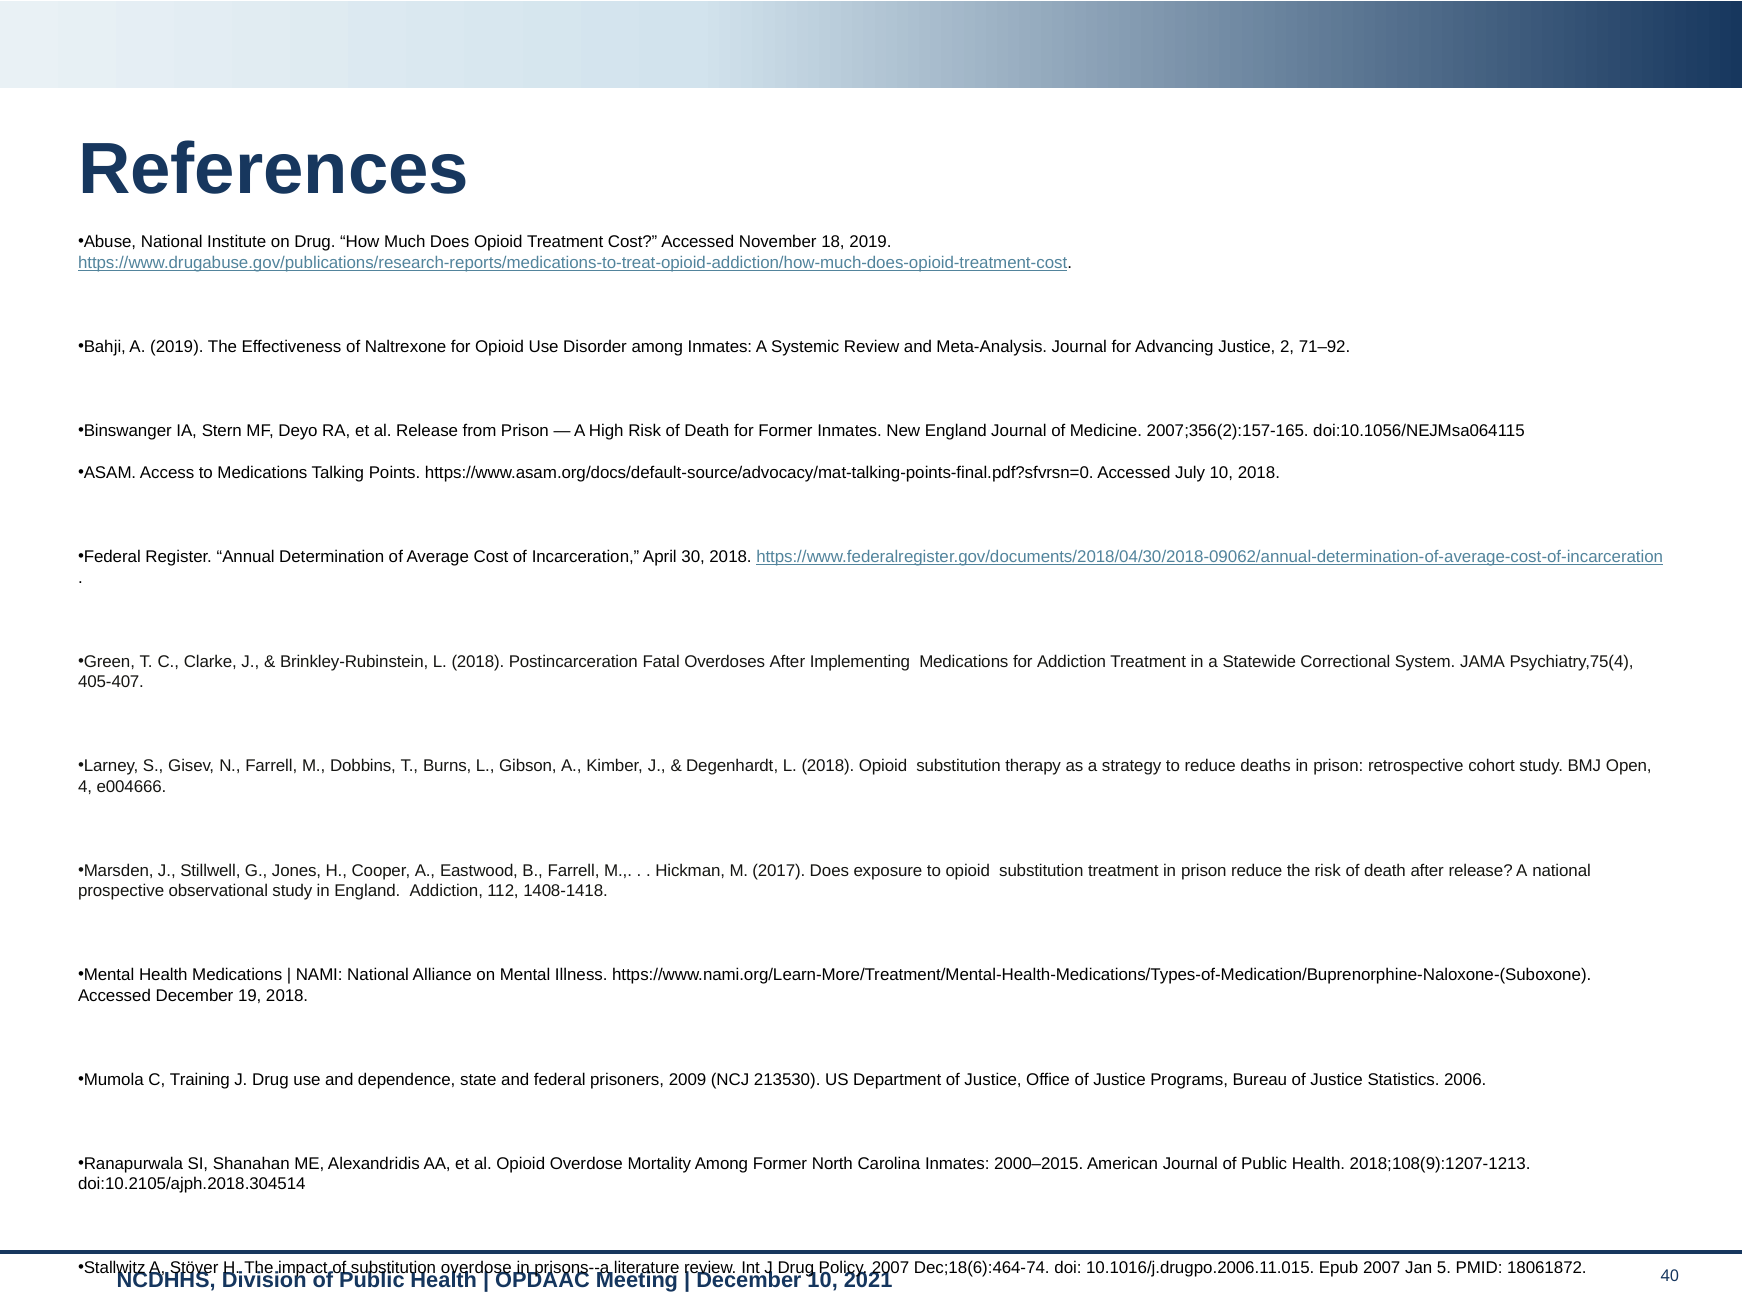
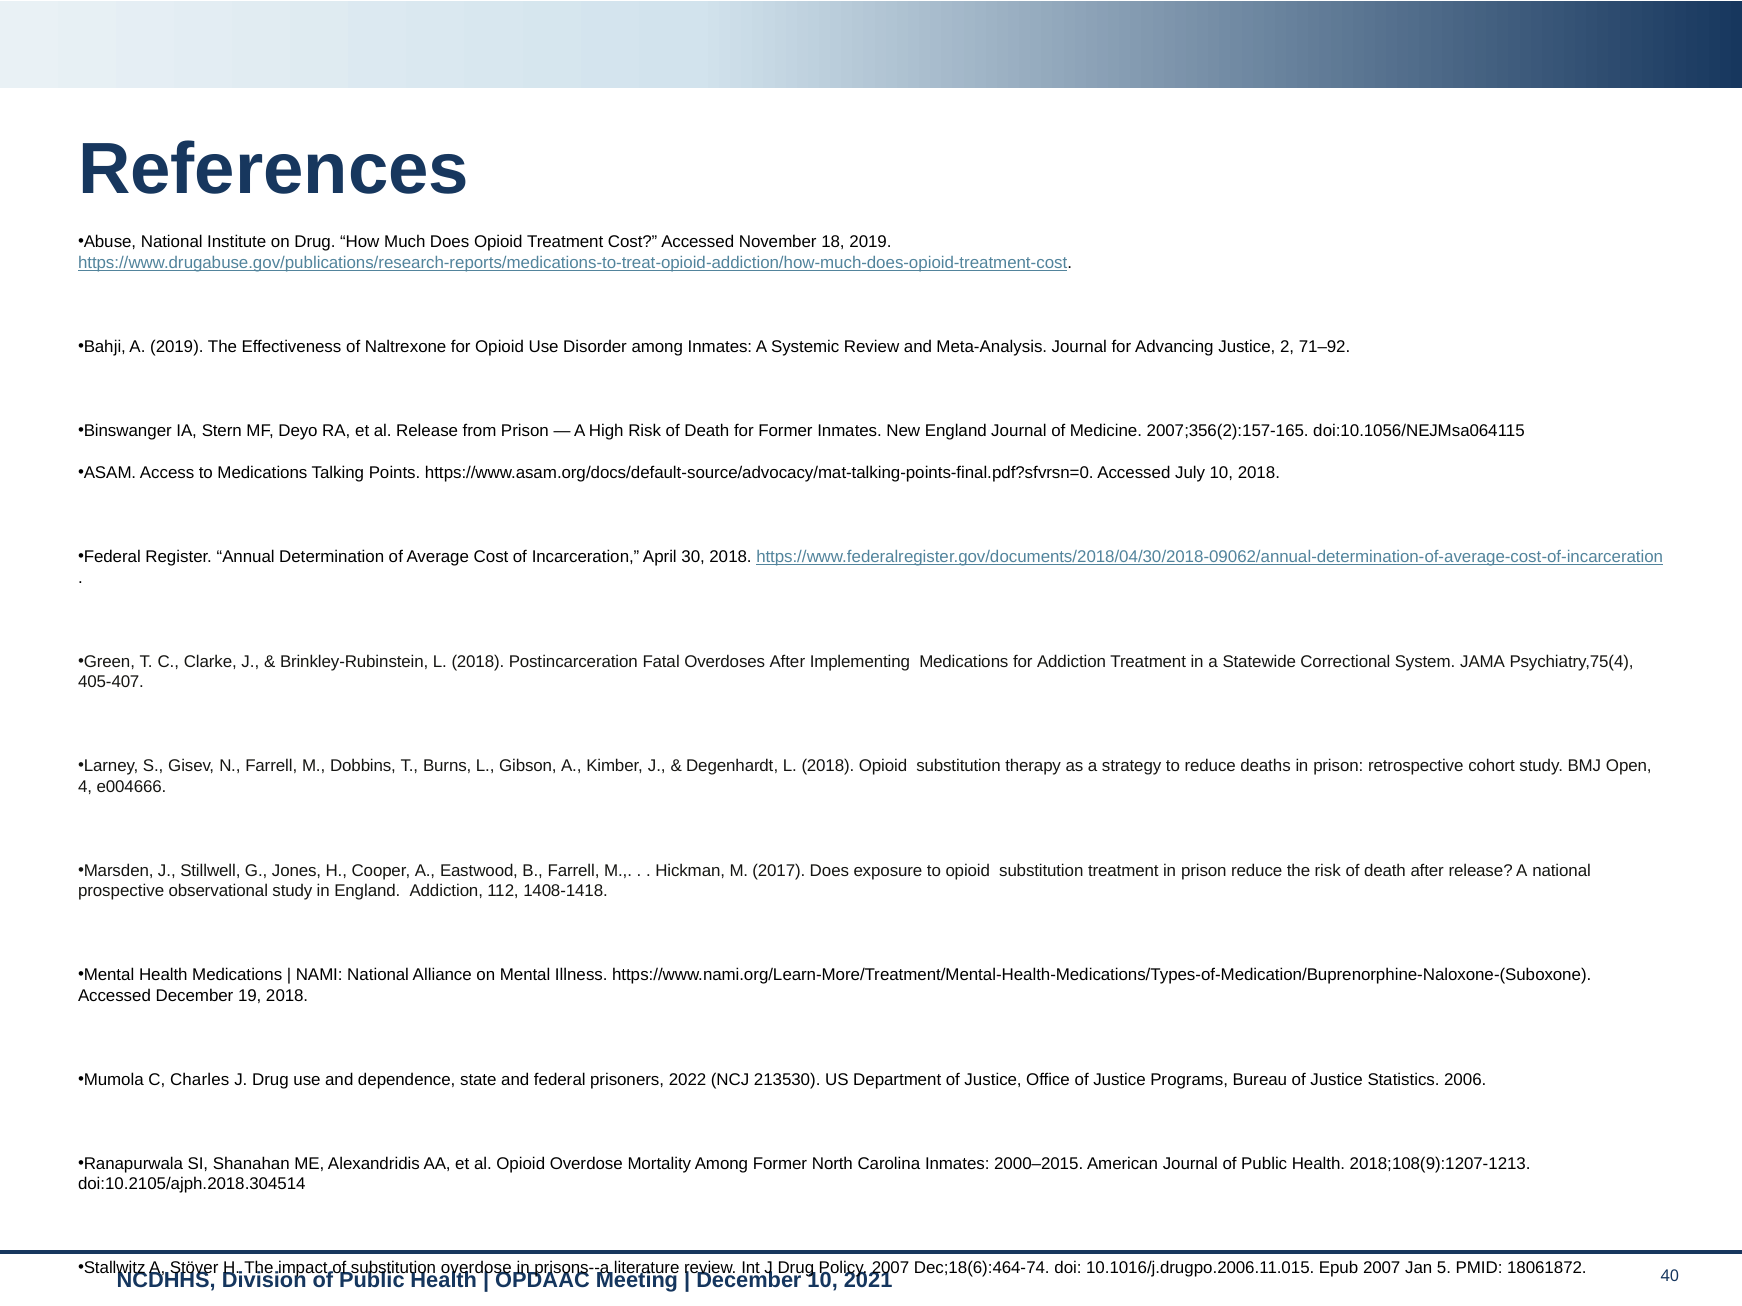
Training: Training -> Charles
2009: 2009 -> 2022
